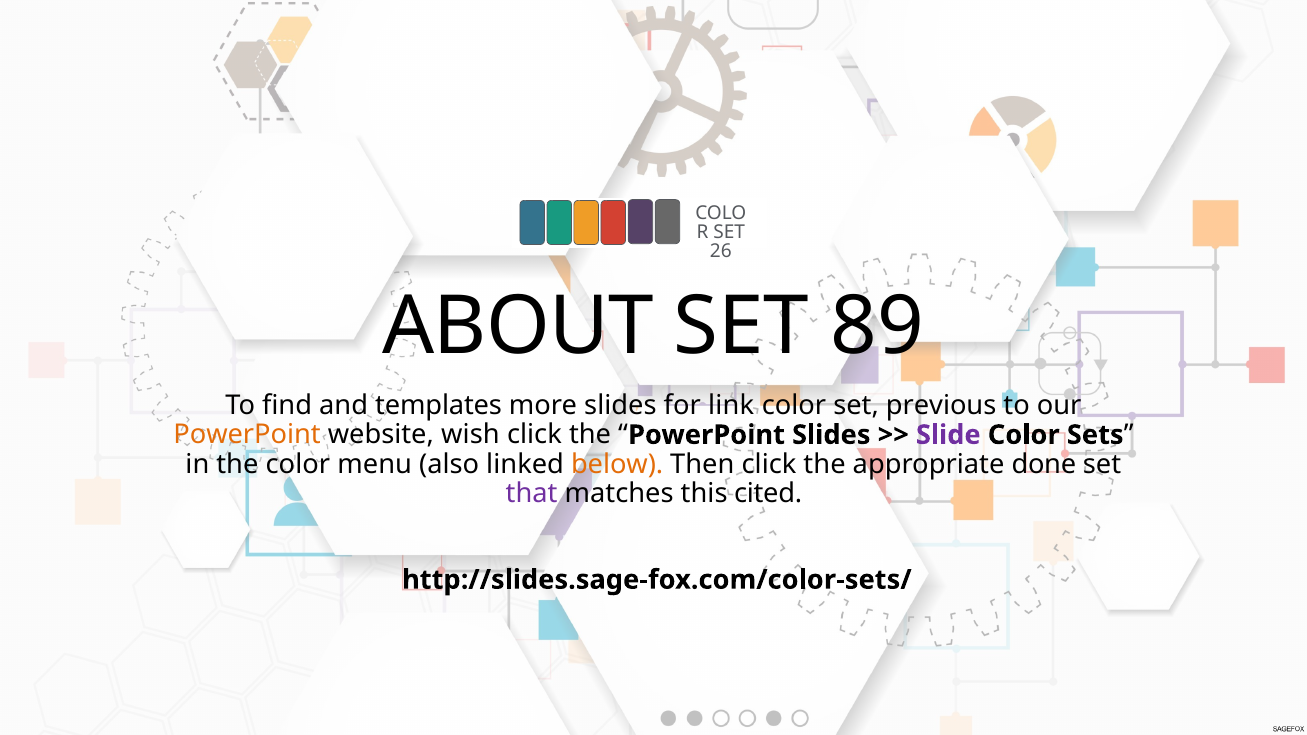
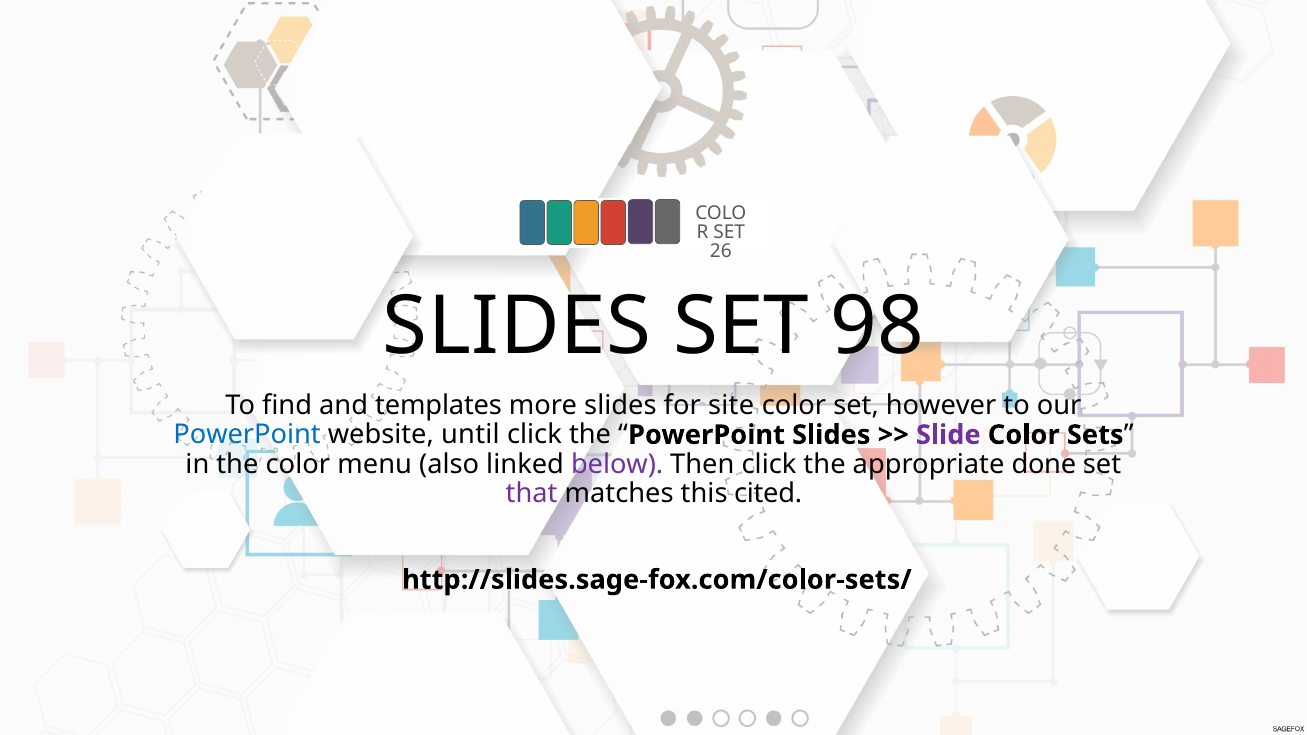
ABOUT at (518, 327): ABOUT -> SLIDES
89: 89 -> 98
link: link -> site
previous: previous -> however
PowerPoint at (247, 435) colour: orange -> blue
wish: wish -> until
below colour: orange -> purple
